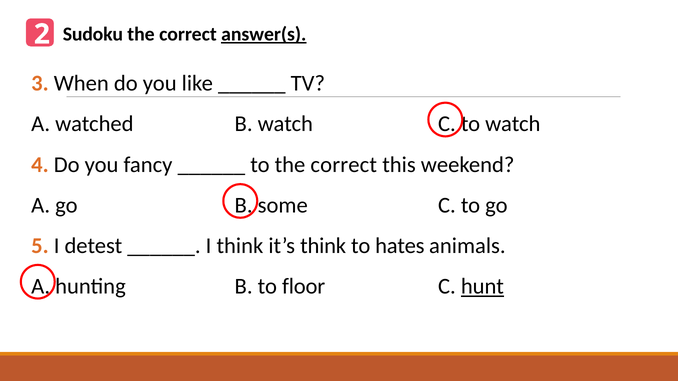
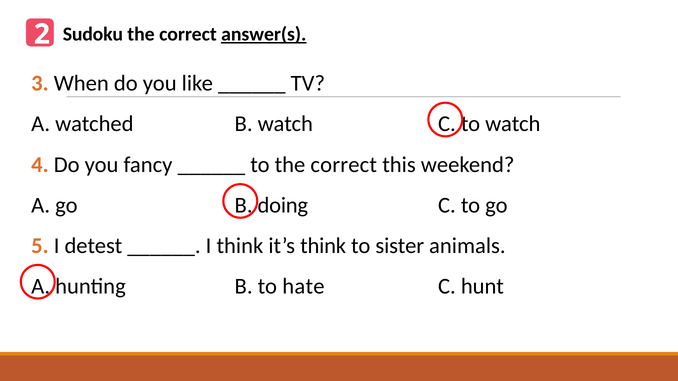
some: some -> doing
hates: hates -> sister
floor: floor -> hate
hunt underline: present -> none
